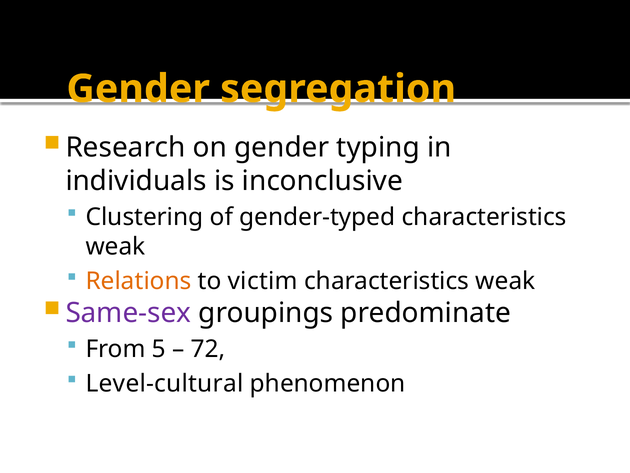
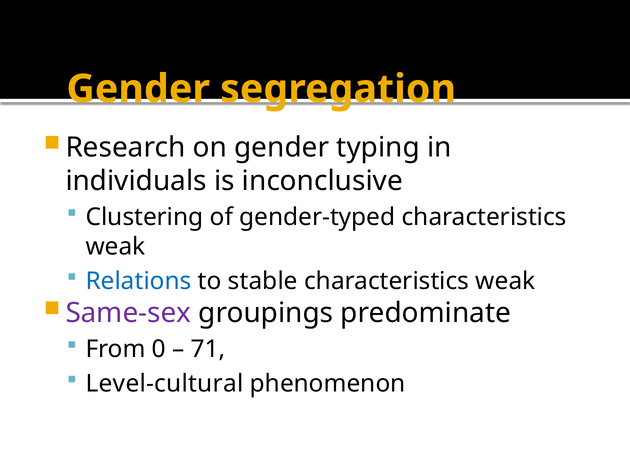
Relations colour: orange -> blue
victim: victim -> stable
5: 5 -> 0
72: 72 -> 71
